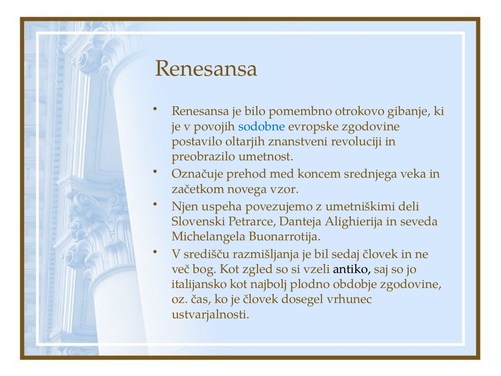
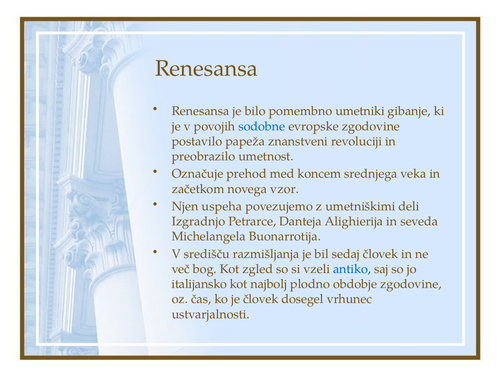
otrokovo: otrokovo -> umetniki
oltarjih: oltarjih -> papeža
Slovenski: Slovenski -> Izgradnjo
antiko colour: black -> blue
